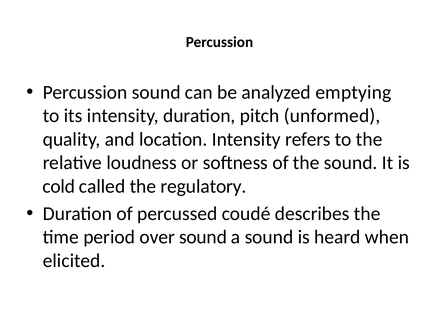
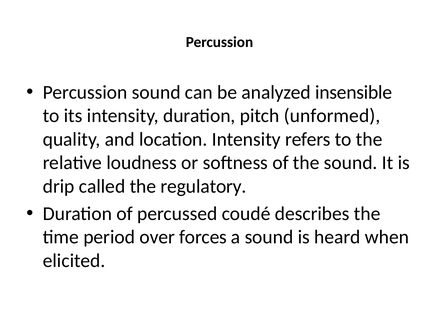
emptying: emptying -> insensible
cold: cold -> drip
over sound: sound -> forces
